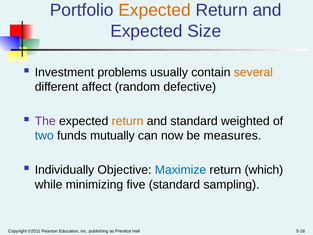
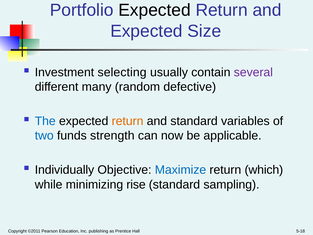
Expected at (155, 10) colour: orange -> black
problems: problems -> selecting
several colour: orange -> purple
affect: affect -> many
The colour: purple -> blue
weighted: weighted -> variables
mutually: mutually -> strength
measures: measures -> applicable
five: five -> rise
